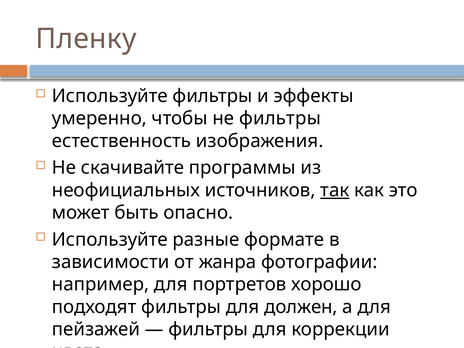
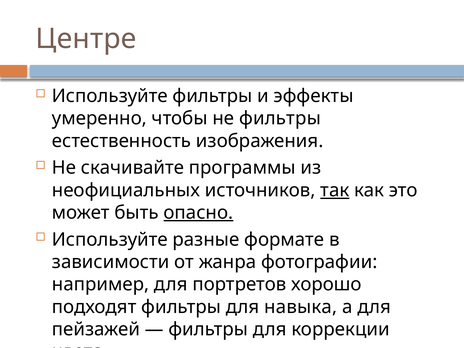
Пленку: Пленку -> Центре
опасно underline: none -> present
должен: должен -> навыка
